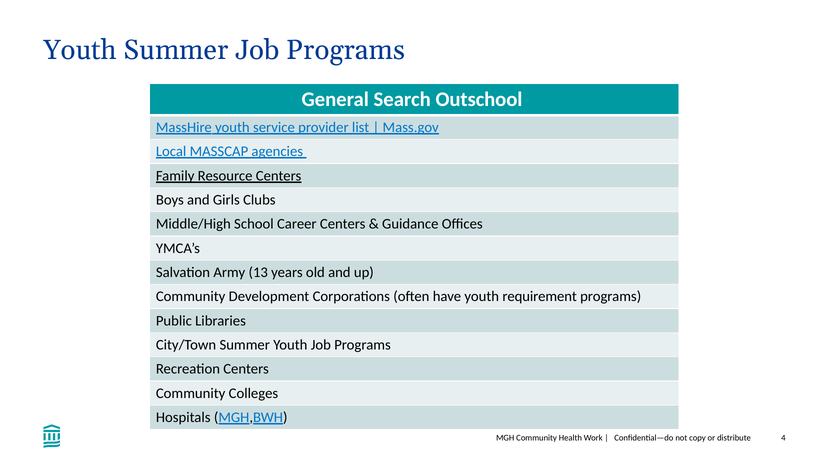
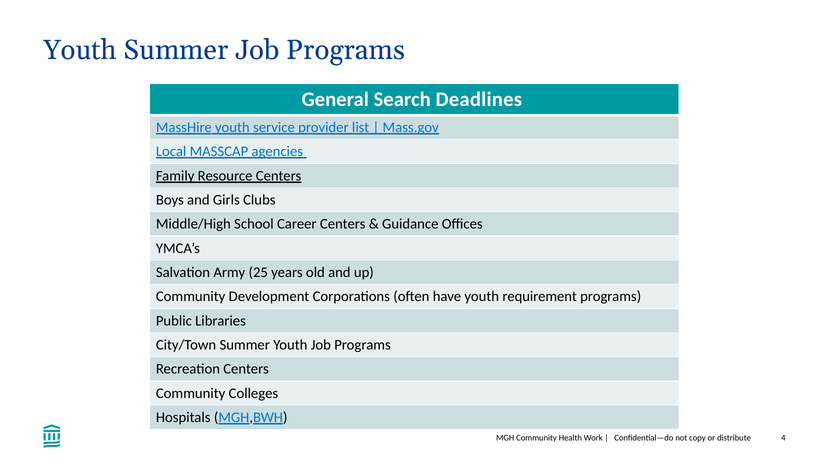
Outschool: Outschool -> Deadlines
13: 13 -> 25
